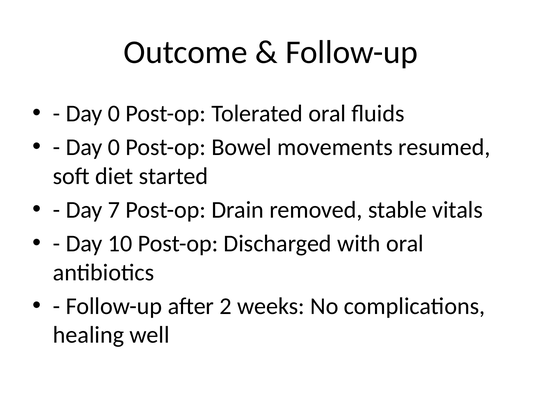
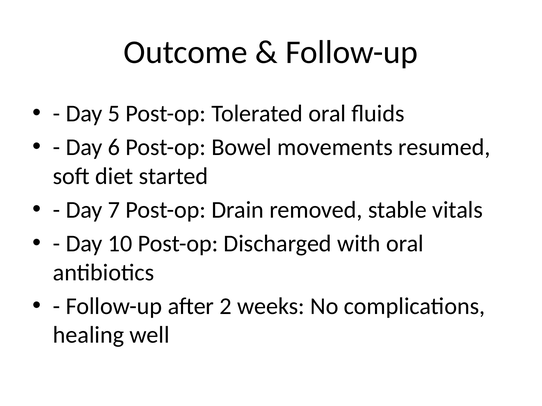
0 at (114, 114): 0 -> 5
0 at (114, 147): 0 -> 6
